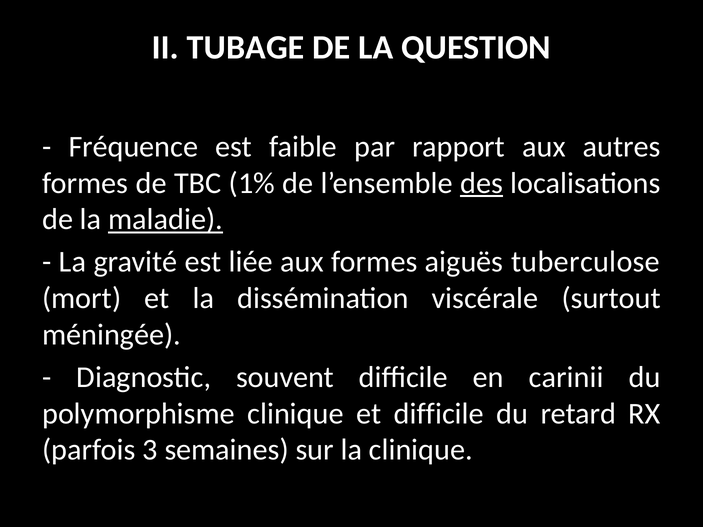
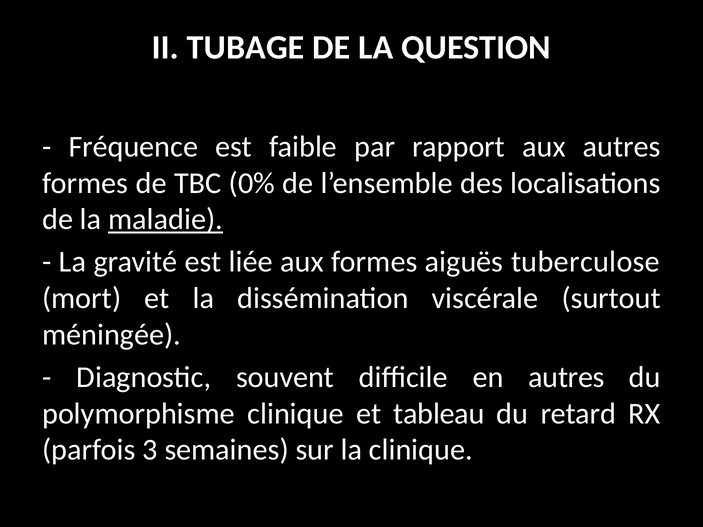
1%: 1% -> 0%
des underline: present -> none
en carinii: carinii -> autres
et difficile: difficile -> tableau
